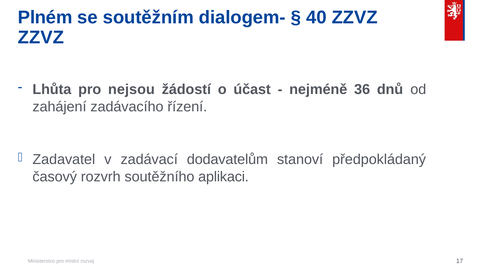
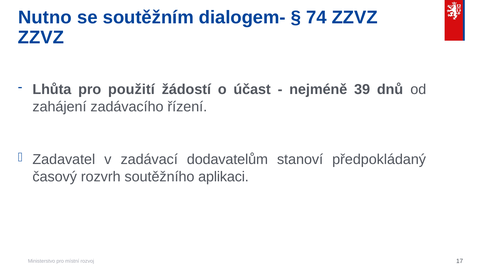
Plném: Plném -> Nutno
40: 40 -> 74
nejsou: nejsou -> použití
36: 36 -> 39
